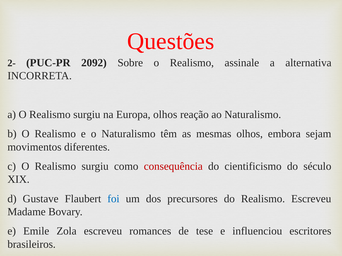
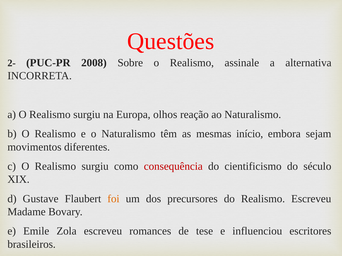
2092: 2092 -> 2008
mesmas olhos: olhos -> início
foi colour: blue -> orange
